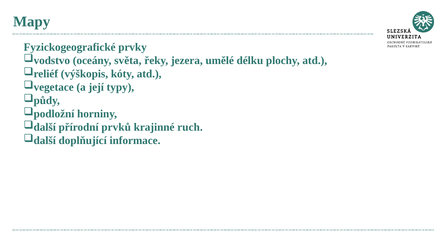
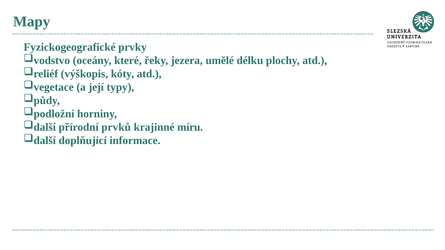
světa: světa -> které
ruch: ruch -> míru
